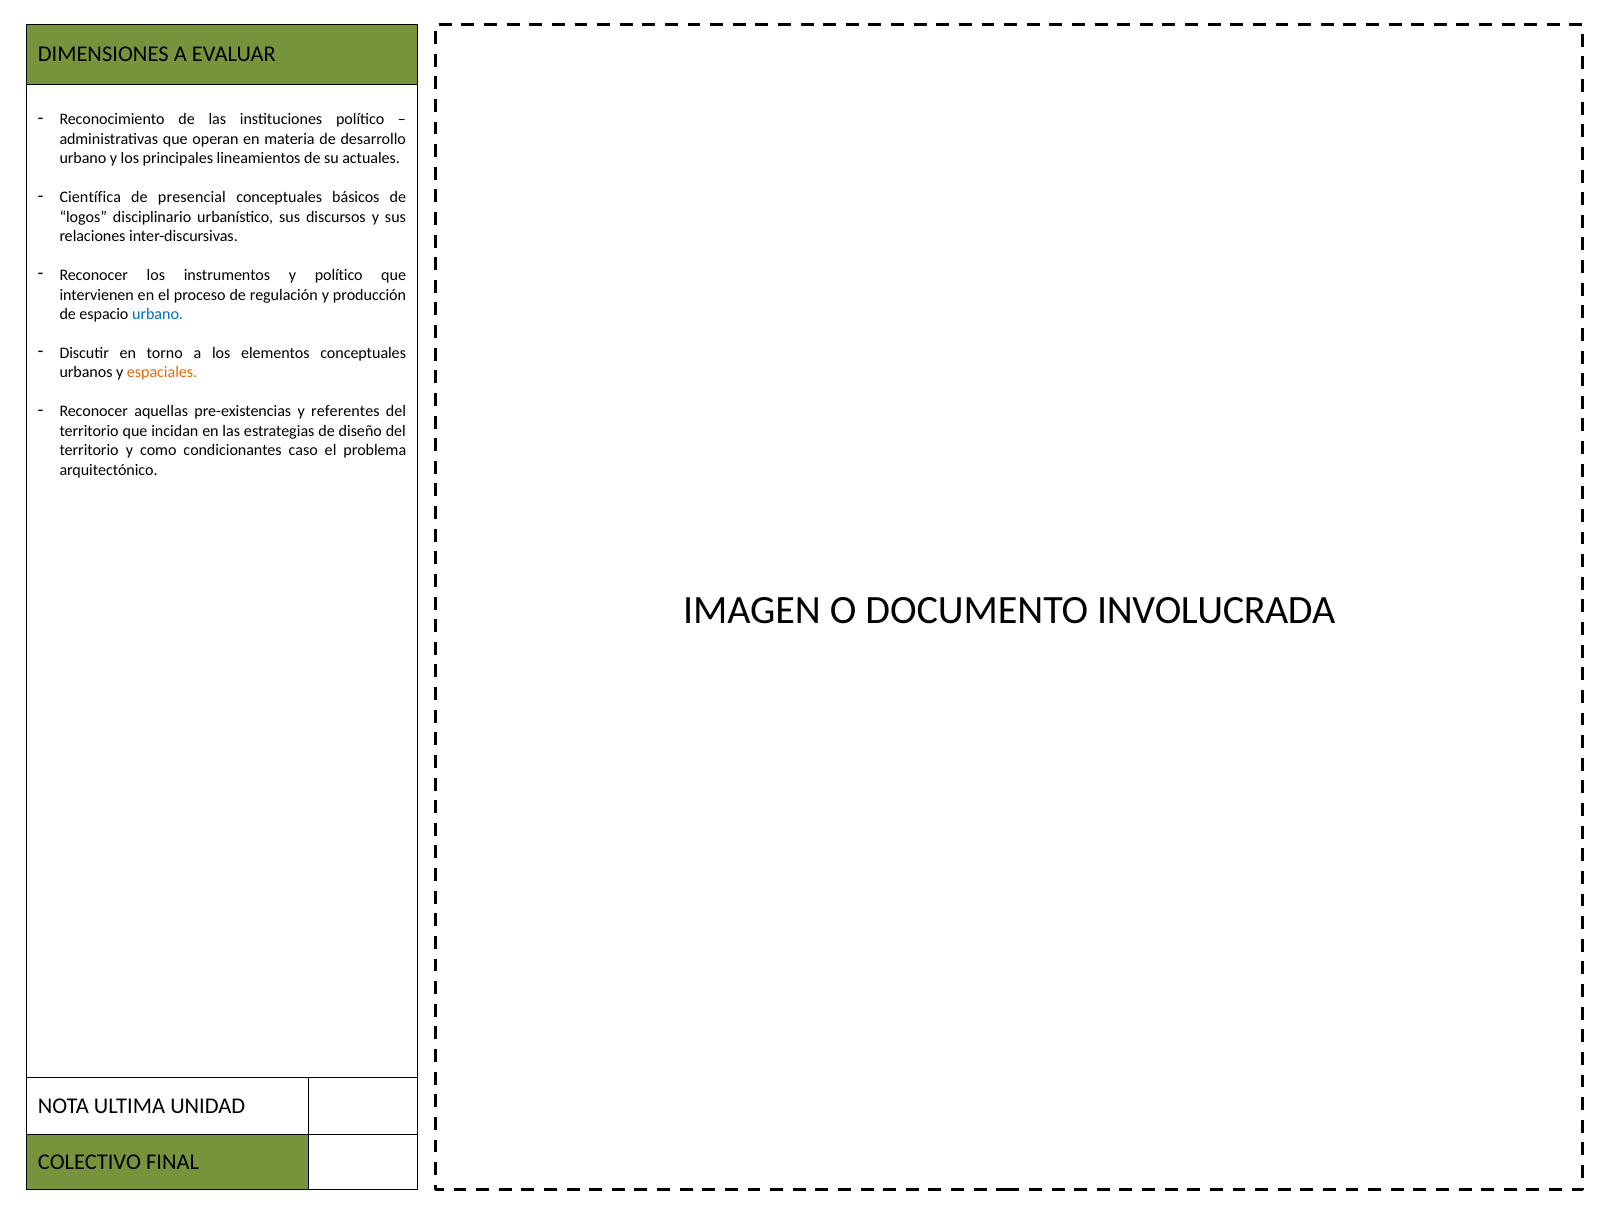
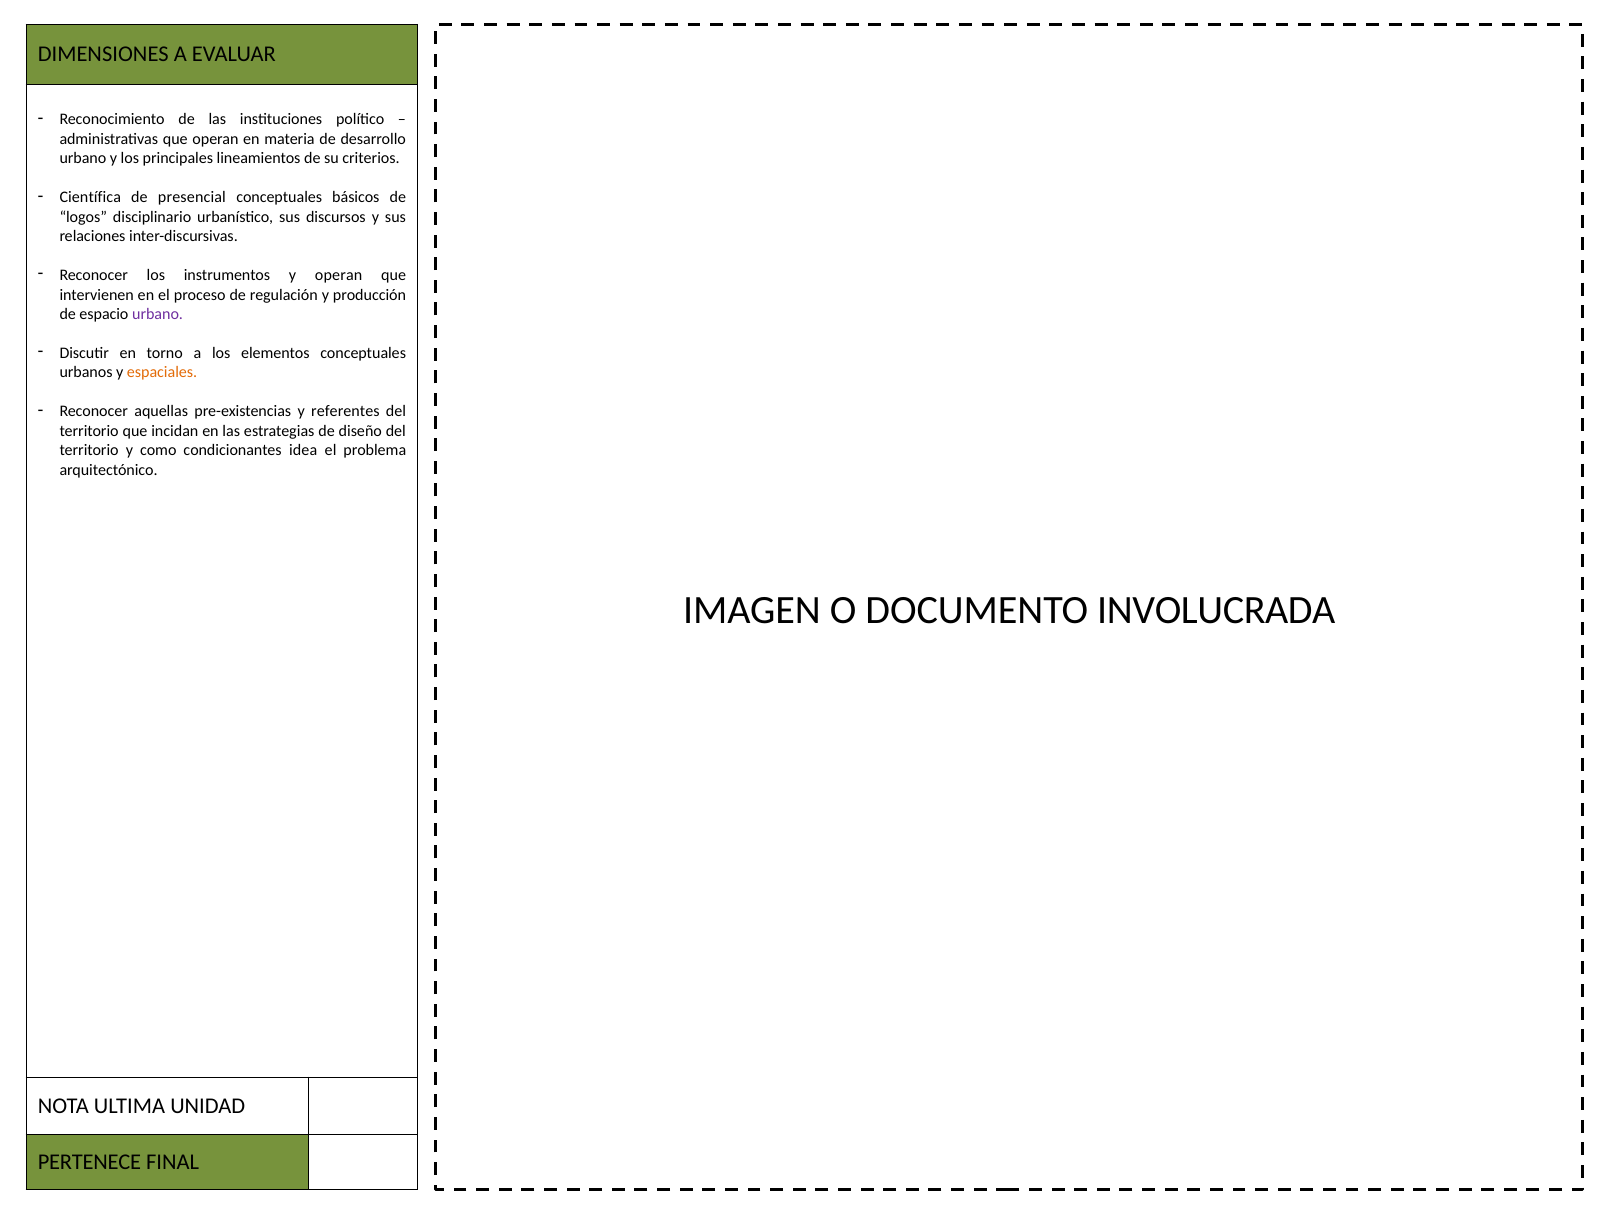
actuales: actuales -> criterios
y político: político -> operan
urbano at (158, 314) colour: blue -> purple
caso: caso -> idea
COLECTIVO: COLECTIVO -> PERTENECE
